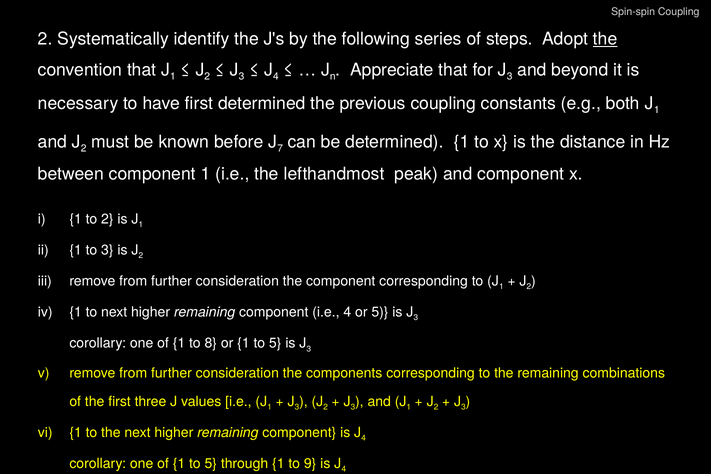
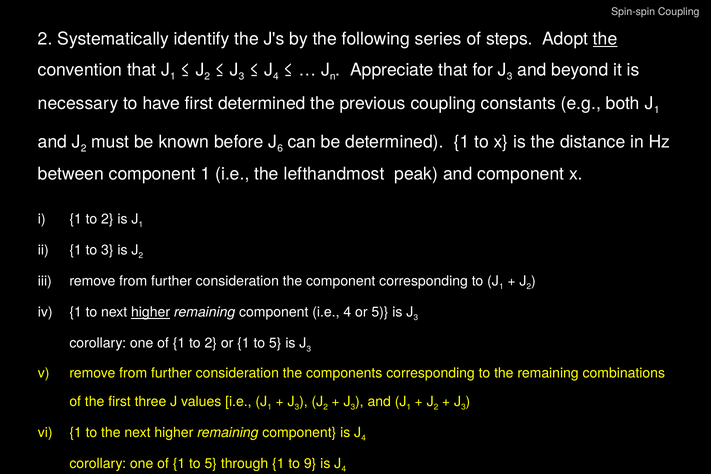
7: 7 -> 6
higher at (151, 312) underline: none -> present
of 1 to 8: 8 -> 2
